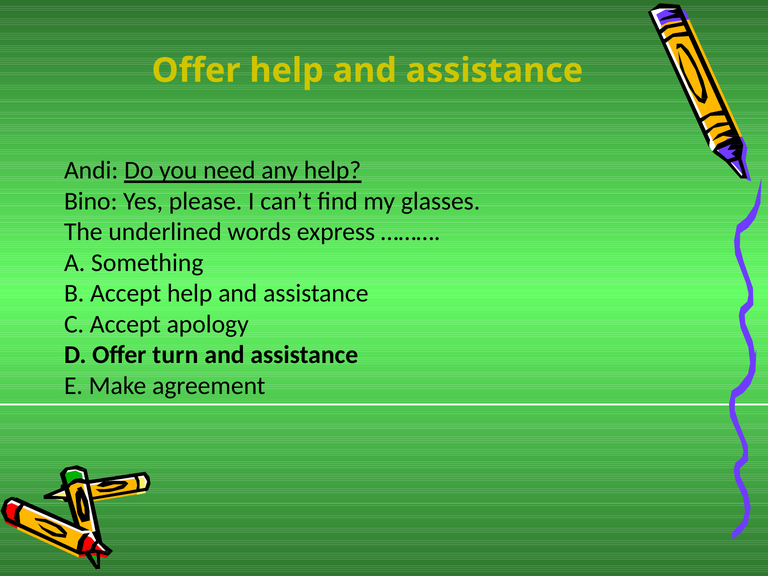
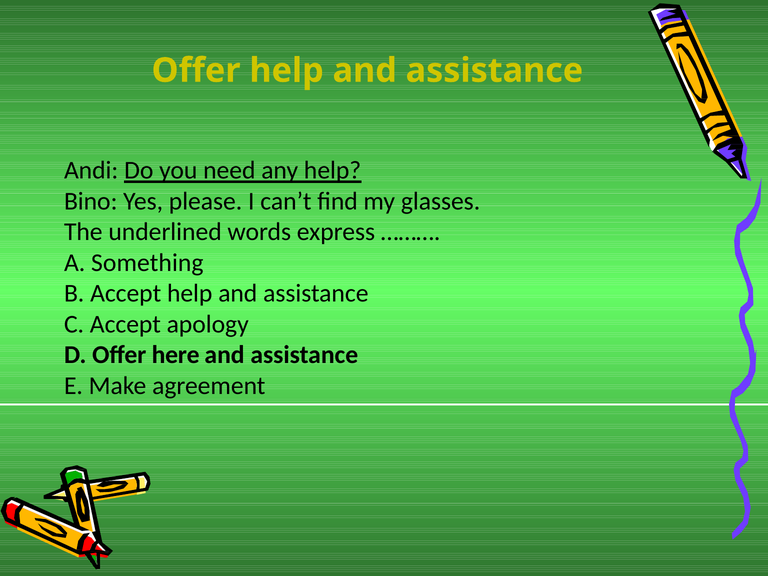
turn: turn -> here
